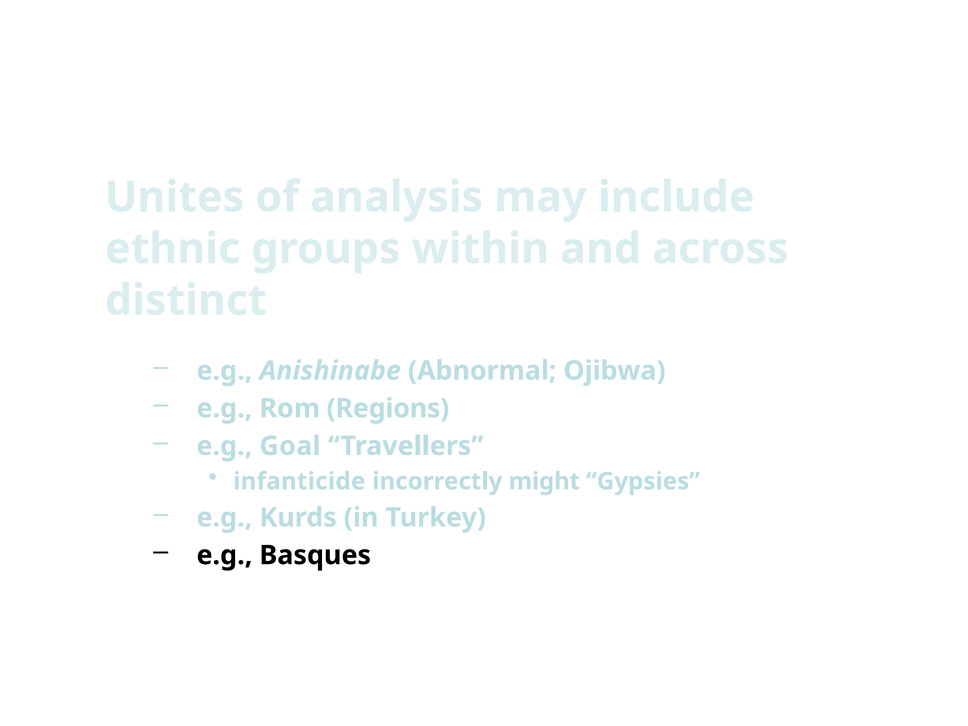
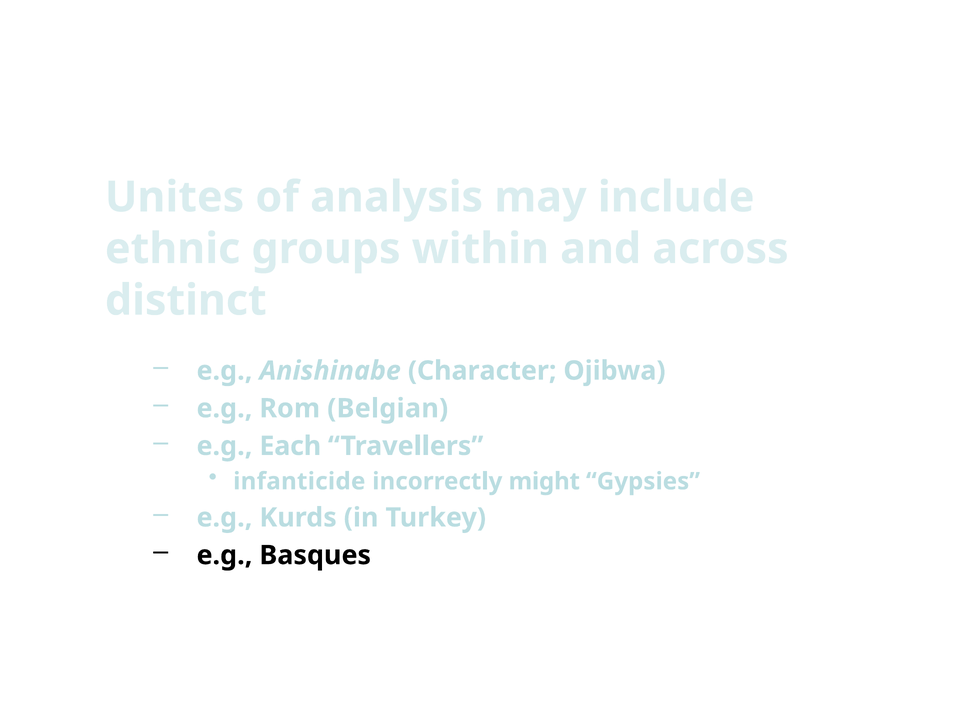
Abnormal: Abnormal -> Character
Regions: Regions -> Belgian
Goal: Goal -> Each
